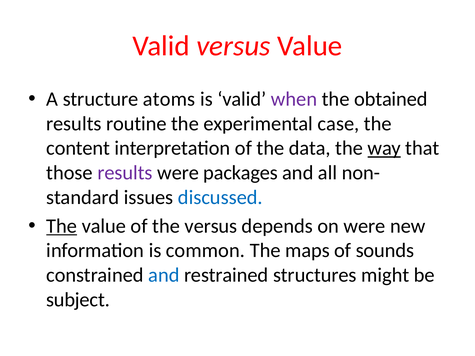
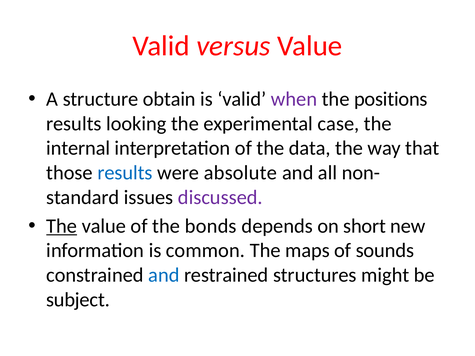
atoms: atoms -> obtain
obtained: obtained -> positions
routine: routine -> looking
content: content -> internal
way underline: present -> none
results at (125, 173) colour: purple -> blue
packages: packages -> absolute
discussed colour: blue -> purple
the versus: versus -> bonds
on were: were -> short
